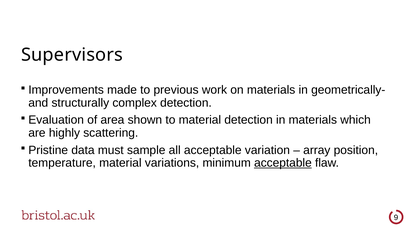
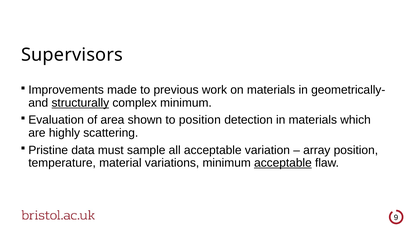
structurally underline: none -> present
complex detection: detection -> minimum
to material: material -> position
